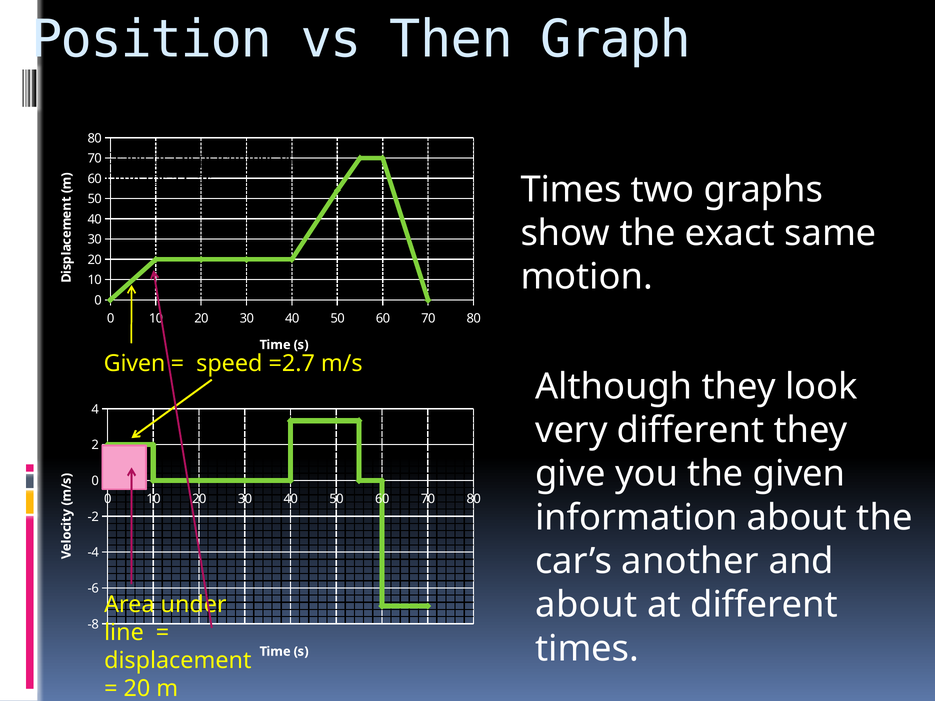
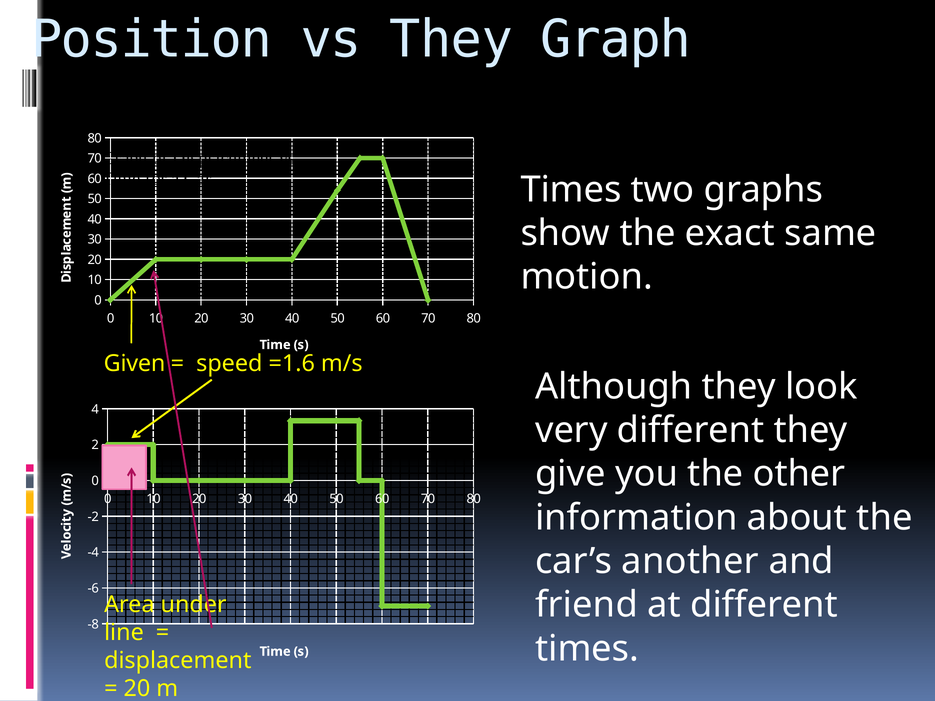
vs Then: Then -> They
=2.7: =2.7 -> =1.6
the given: given -> other
about at (586, 605): about -> friend
